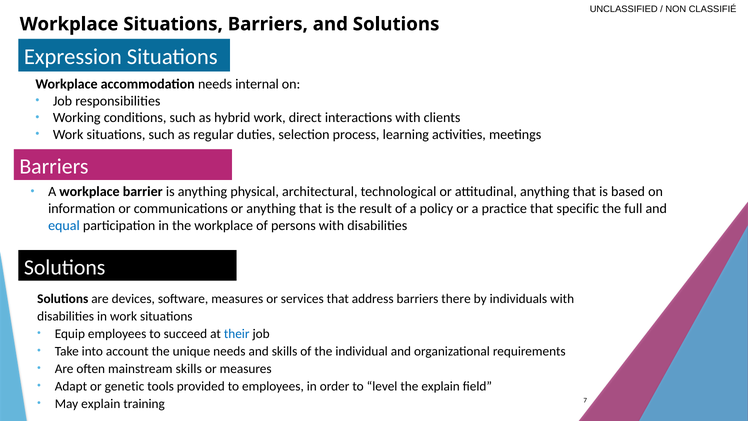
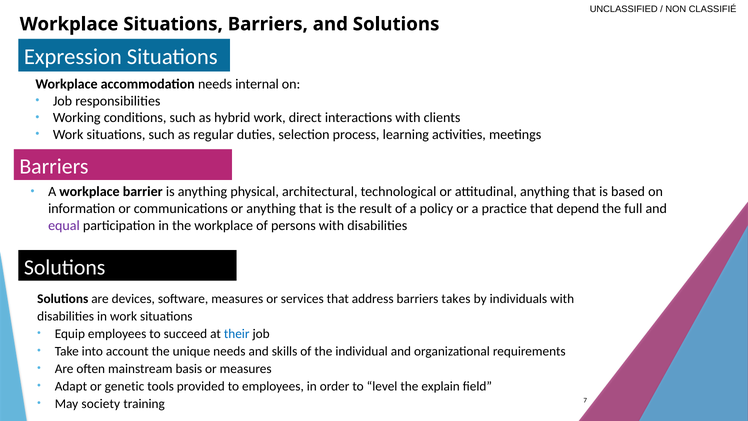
specific: specific -> depend
equal colour: blue -> purple
there: there -> takes
mainstream skills: skills -> basis
May explain: explain -> society
